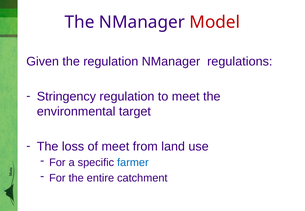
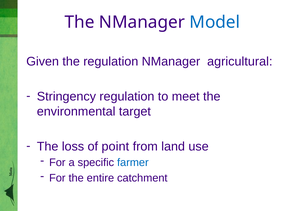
Model colour: red -> blue
regulations: regulations -> agricultural
of meet: meet -> point
